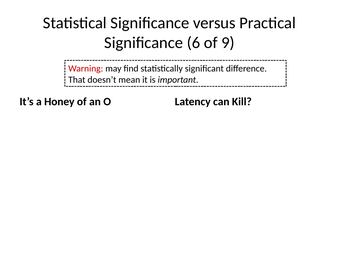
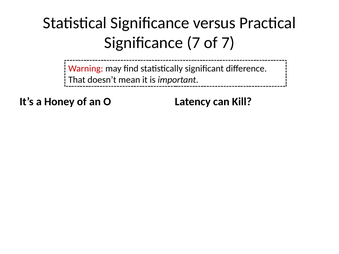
Significance 6: 6 -> 7
of 9: 9 -> 7
